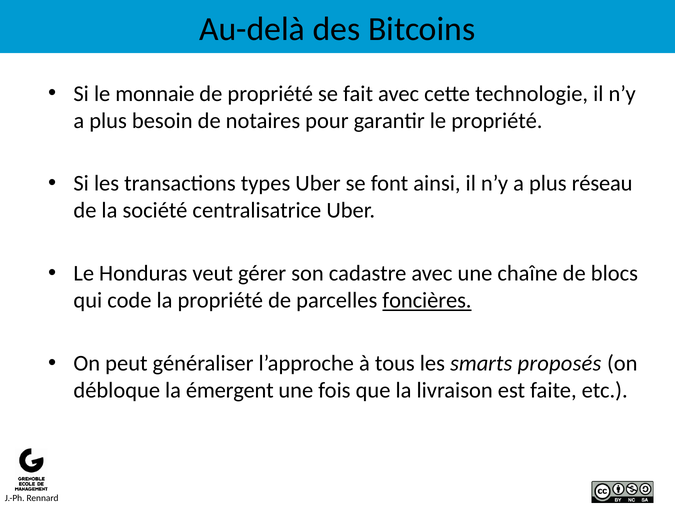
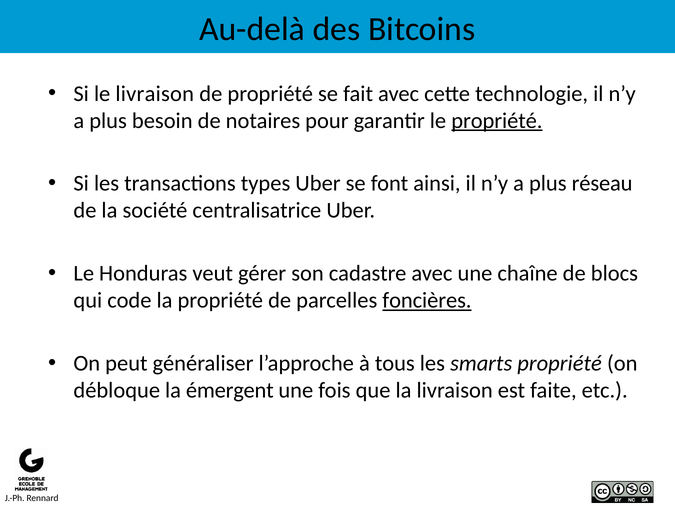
le monnaie: monnaie -> livraison
propriété at (497, 121) underline: none -> present
smarts proposés: proposés -> propriété
